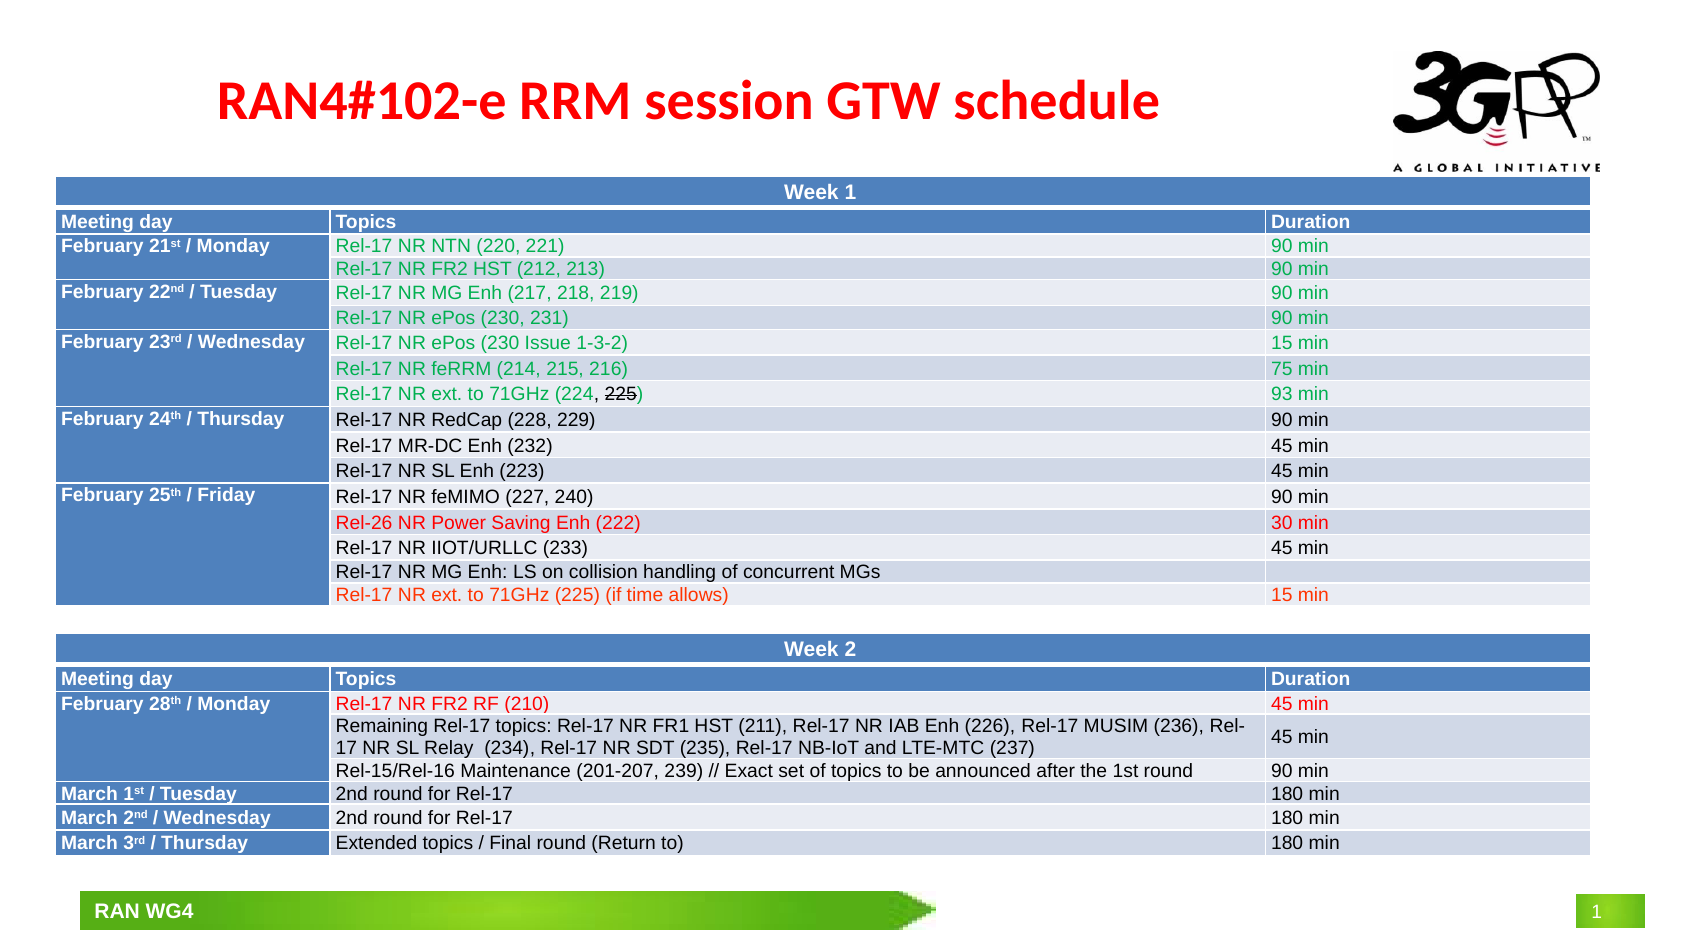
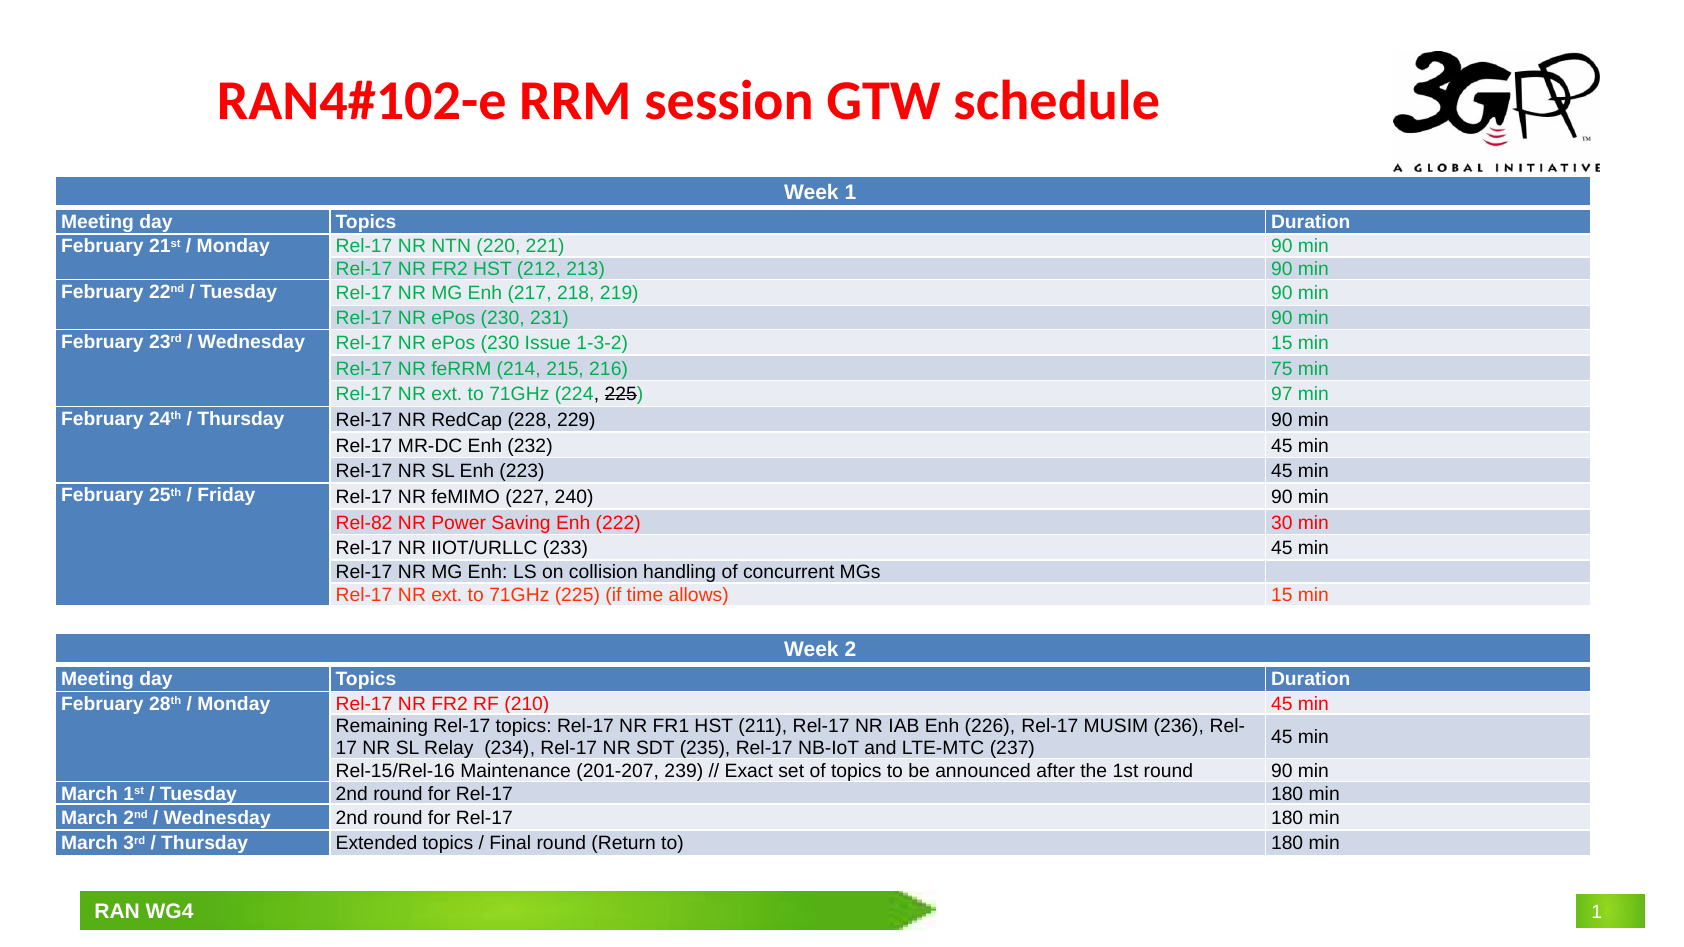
93: 93 -> 97
Rel-26: Rel-26 -> Rel-82
